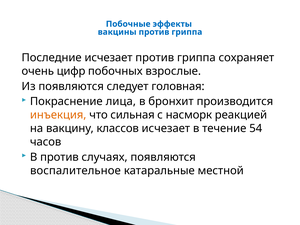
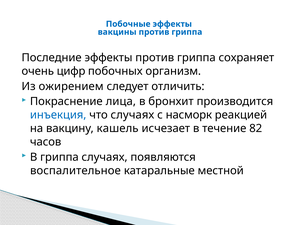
Последние исчезает: исчезает -> эффекты
взрослые: взрослые -> организм
Из появляются: появляются -> ожирением
головная: головная -> отличить
инъекция colour: orange -> blue
что сильная: сильная -> случаях
классов: классов -> кашель
54: 54 -> 82
В против: против -> гриппа
